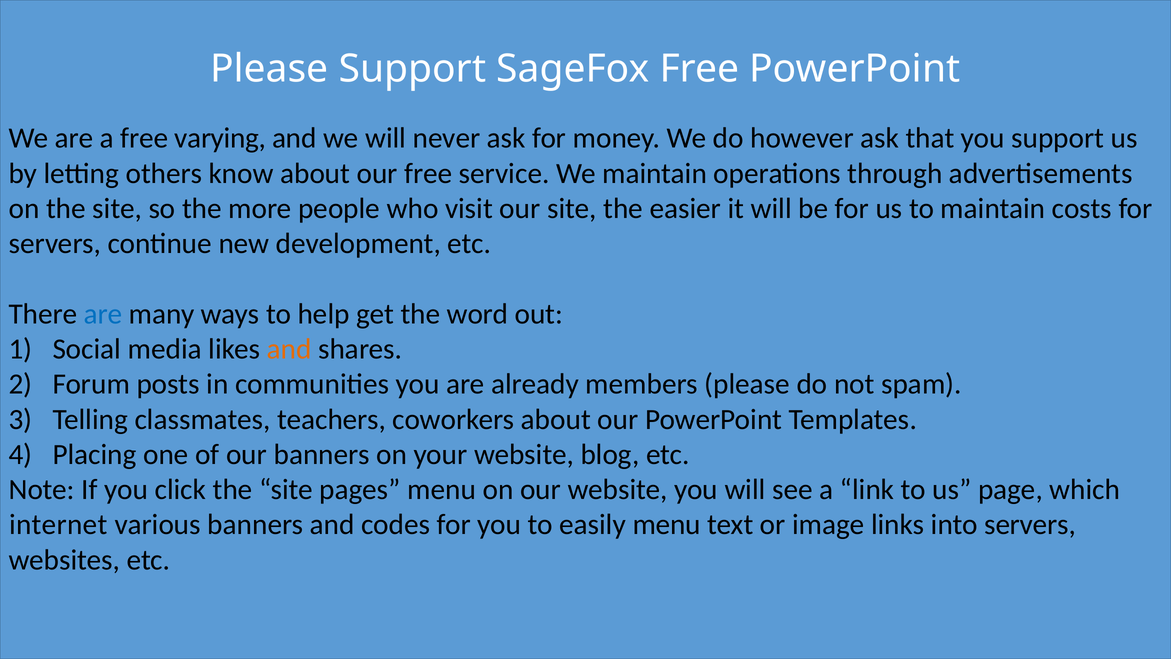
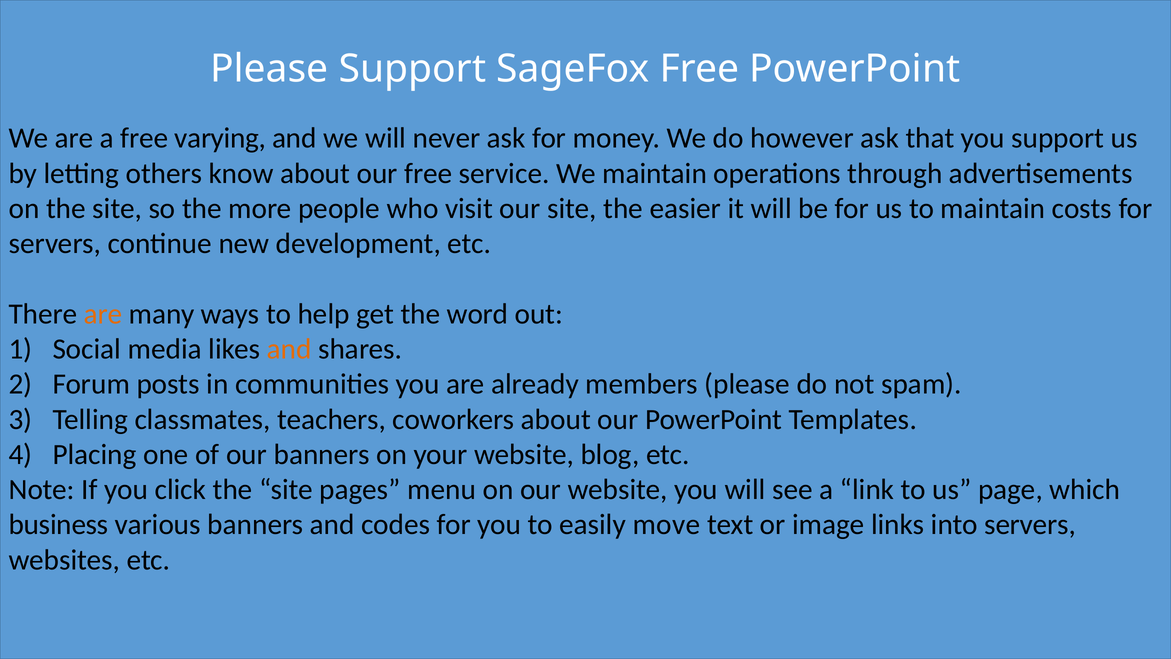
are at (103, 314) colour: blue -> orange
internet: internet -> business
easily menu: menu -> move
